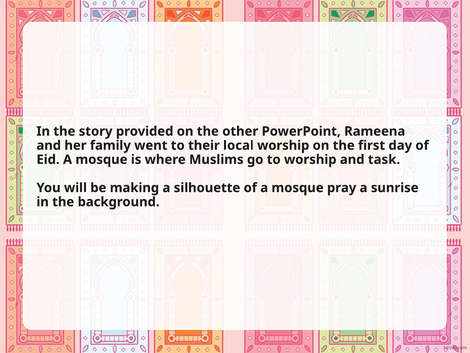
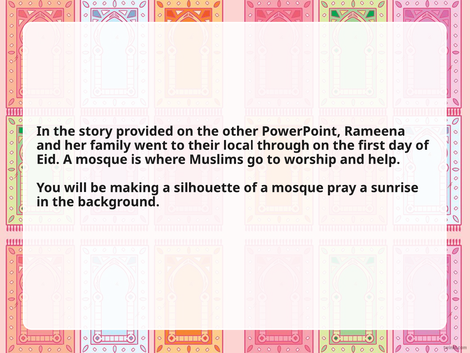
local worship: worship -> through
task: task -> help
